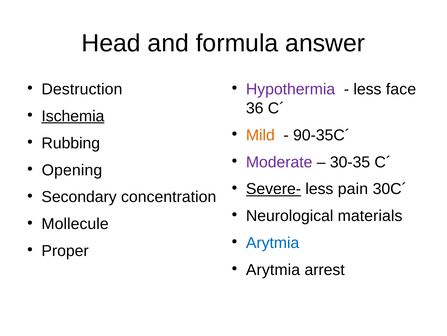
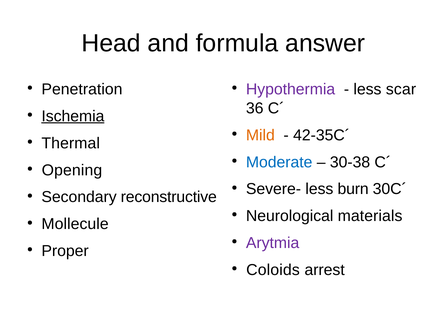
Destruction: Destruction -> Penetration
face: face -> scar
90-35C´: 90-35C´ -> 42-35C´
Rubbing: Rubbing -> Thermal
Moderate colour: purple -> blue
30-35: 30-35 -> 30-38
Severe- underline: present -> none
pain: pain -> burn
concentration: concentration -> reconstructive
Arytmia at (273, 242) colour: blue -> purple
Arytmia at (273, 269): Arytmia -> Coloids
